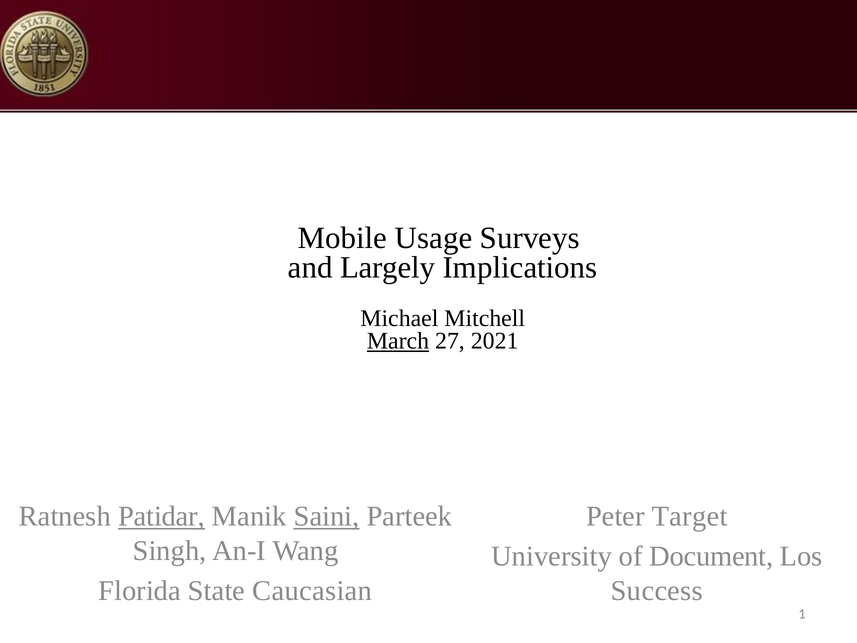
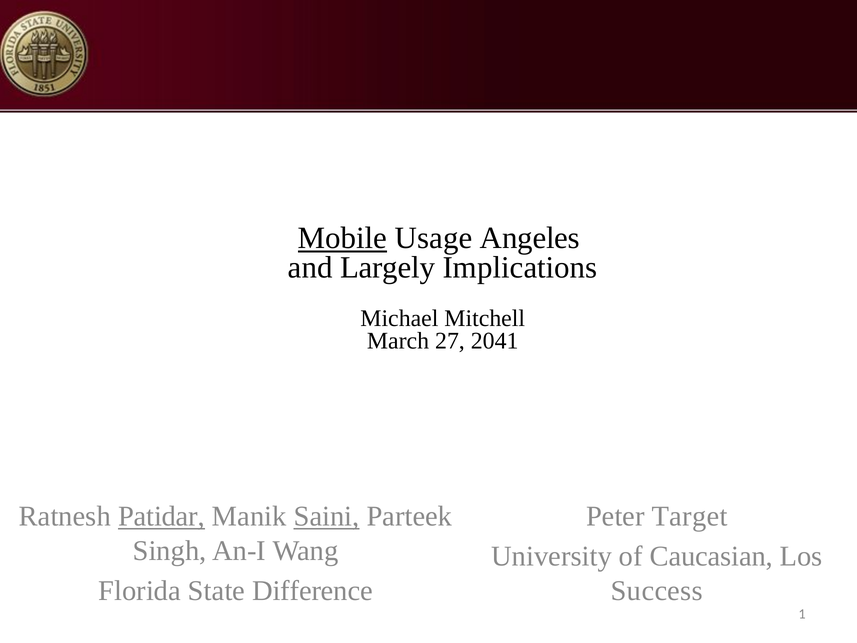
Mobile underline: none -> present
Surveys: Surveys -> Angeles
March underline: present -> none
2021: 2021 -> 2041
Document: Document -> Caucasian
Caucasian: Caucasian -> Difference
